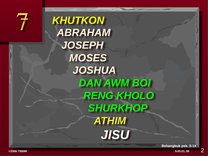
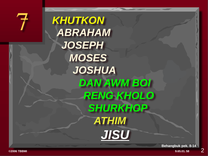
JISU underline: none -> present
